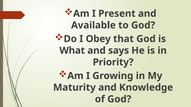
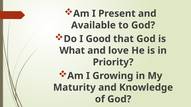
Obey: Obey -> Good
says: says -> love
